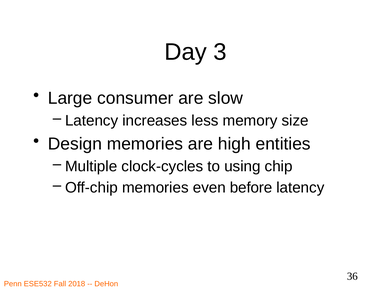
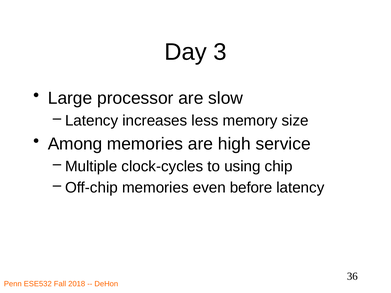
consumer: consumer -> processor
Design: Design -> Among
entities: entities -> service
